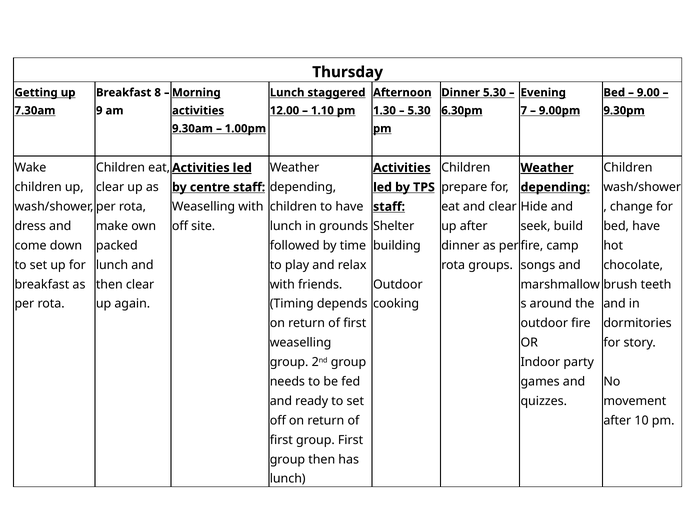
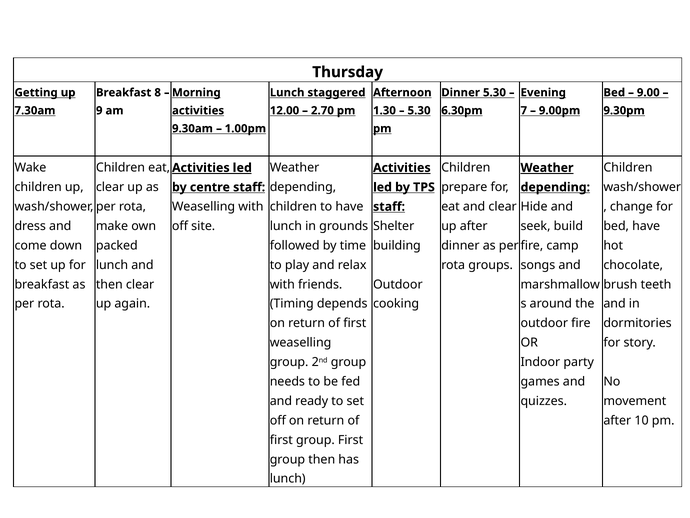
1.10: 1.10 -> 2.70
